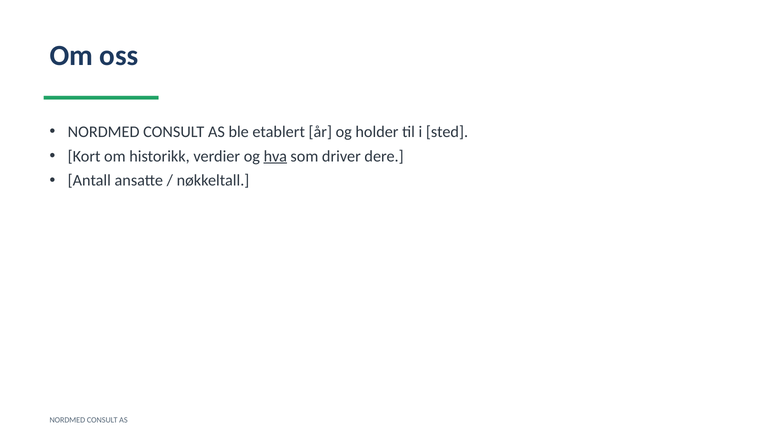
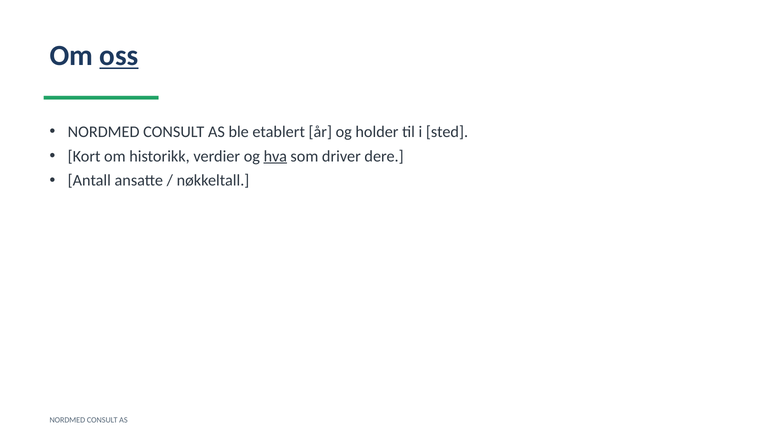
oss underline: none -> present
